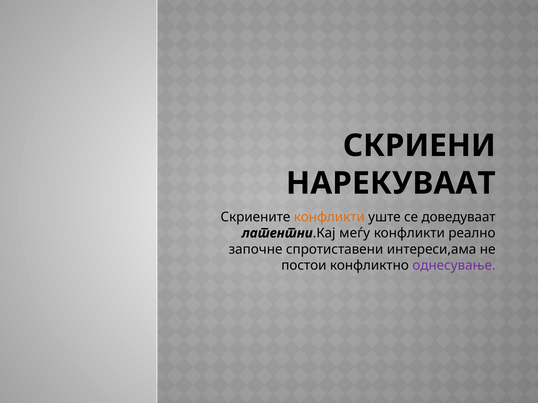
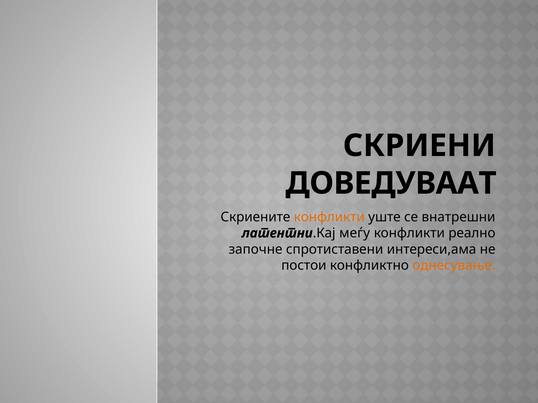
НАРЕКУВААТ: НАРЕКУВААТ -> ДОВЕДУВААТ
доведуваат: доведуваат -> внатрешни
однесување colour: purple -> orange
